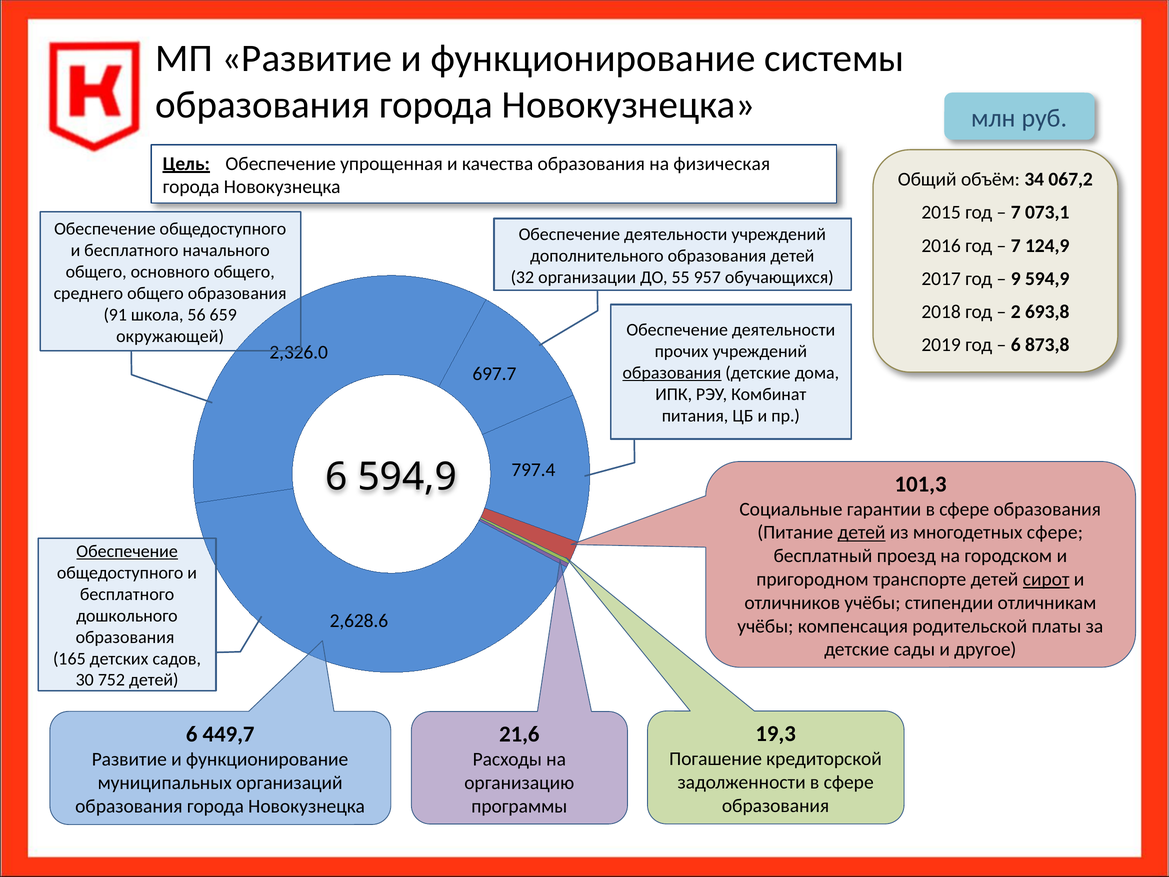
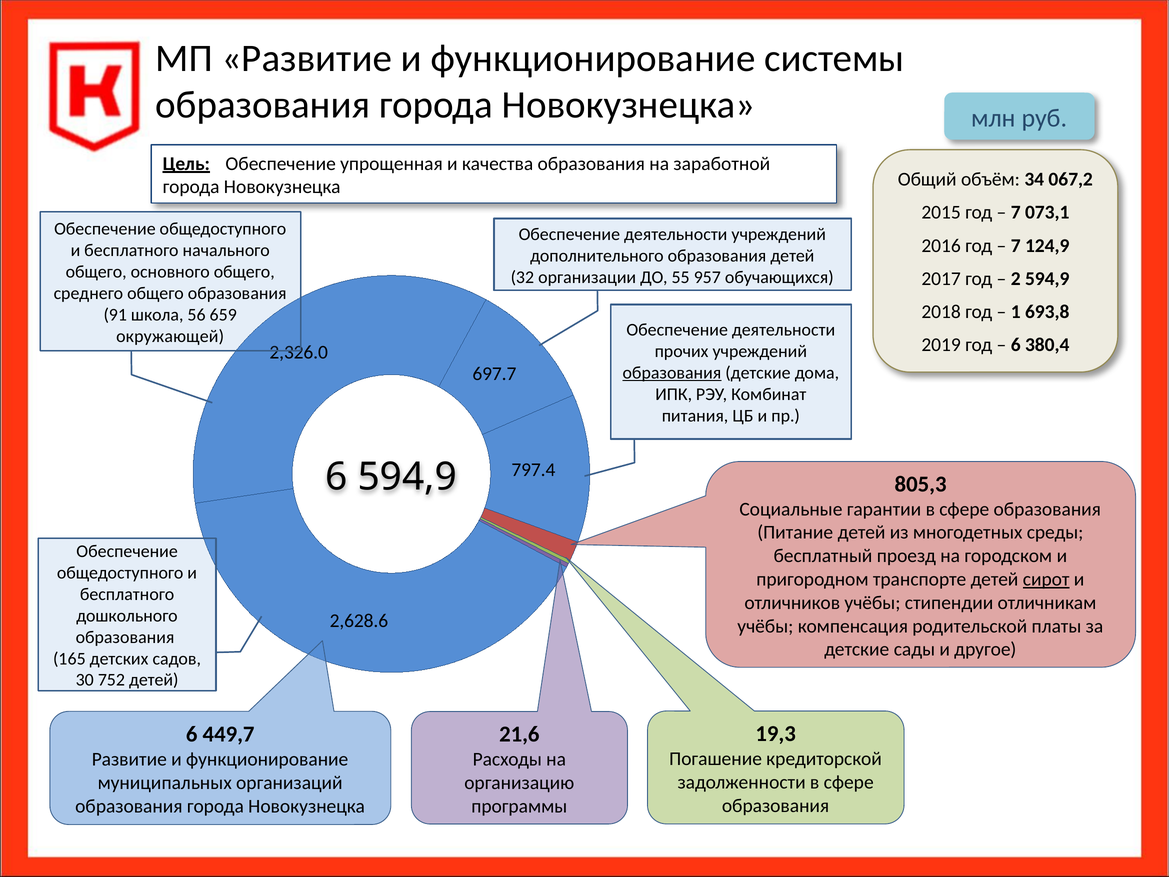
физическая: физическая -> заработной
9: 9 -> 2
2: 2 -> 1
873,8: 873,8 -> 380,4
101,3: 101,3 -> 805,3
детей at (862, 532) underline: present -> none
многодетных сфере: сфере -> среды
Обеспечение at (127, 551) underline: present -> none
